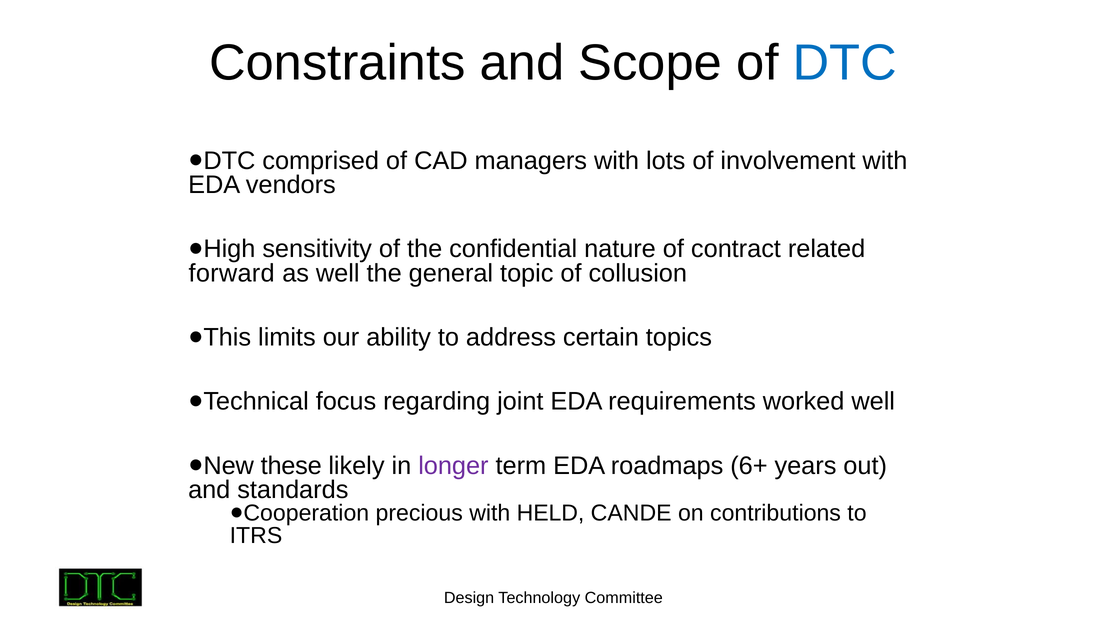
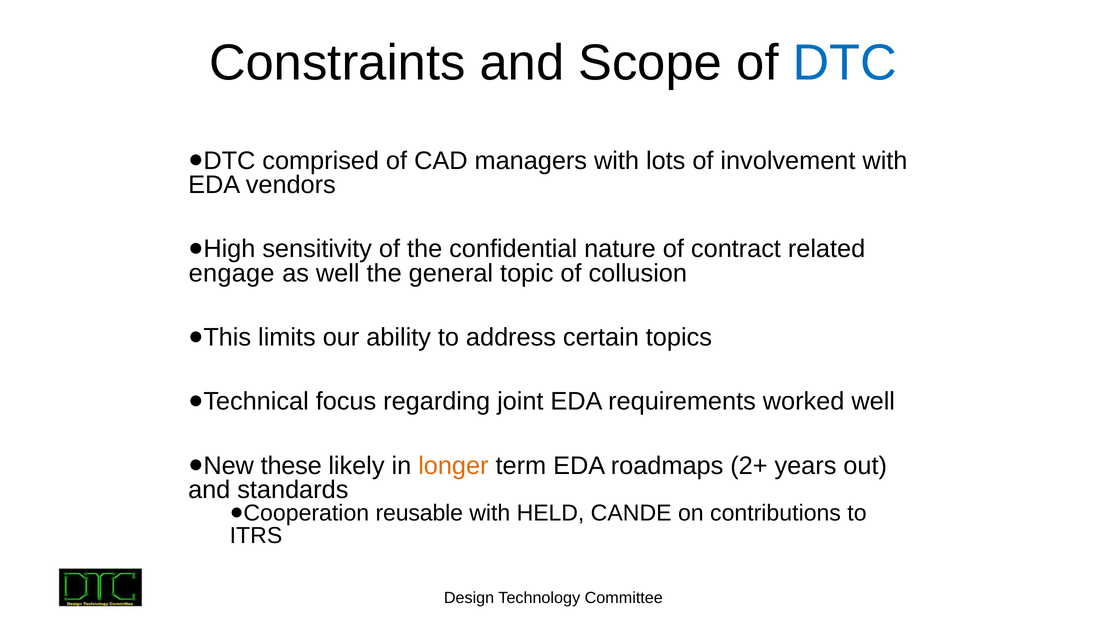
forward: forward -> engage
longer colour: purple -> orange
6+: 6+ -> 2+
precious: precious -> reusable
